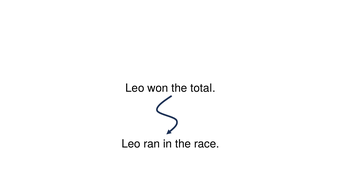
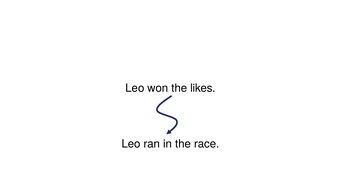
total: total -> likes
